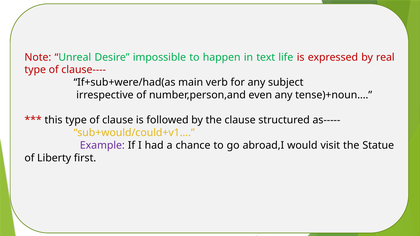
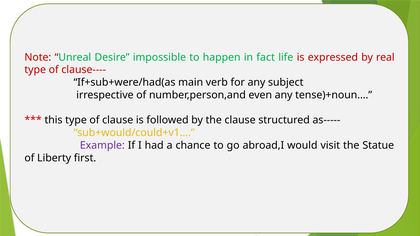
text: text -> fact
